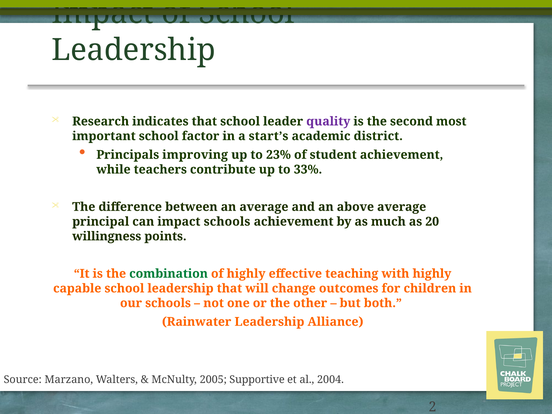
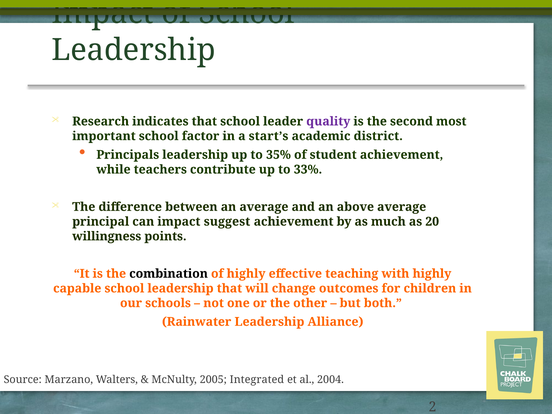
Principals improving: improving -> leadership
23%: 23% -> 35%
impact schools: schools -> suggest
combination colour: green -> black
Supportive: Supportive -> Integrated
